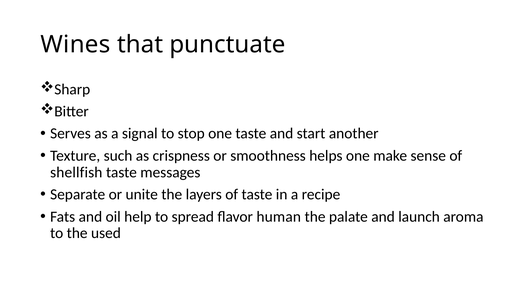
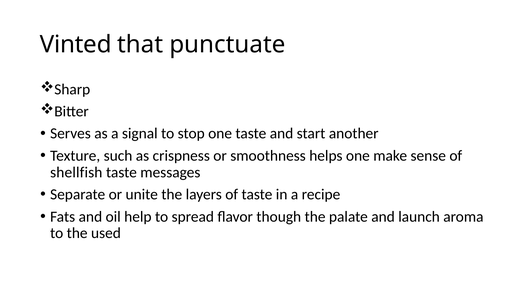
Wines: Wines -> Vinted
human: human -> though
